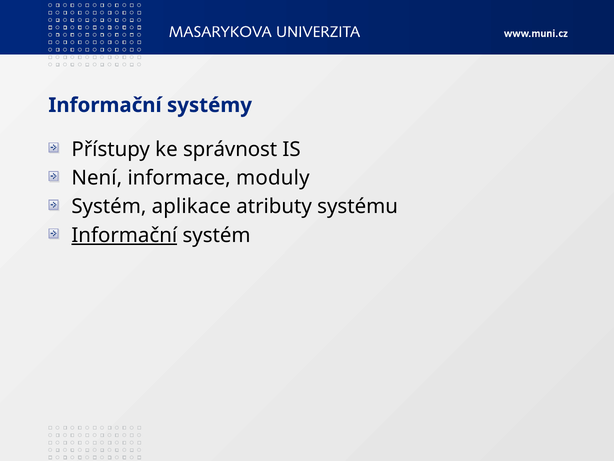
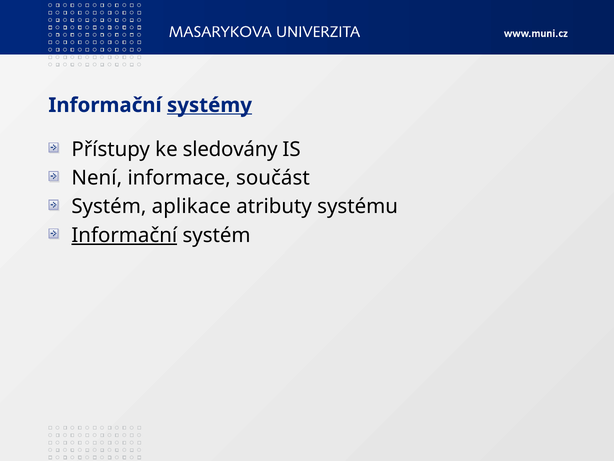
systémy underline: none -> present
správnost: správnost -> sledovány
moduly: moduly -> součást
